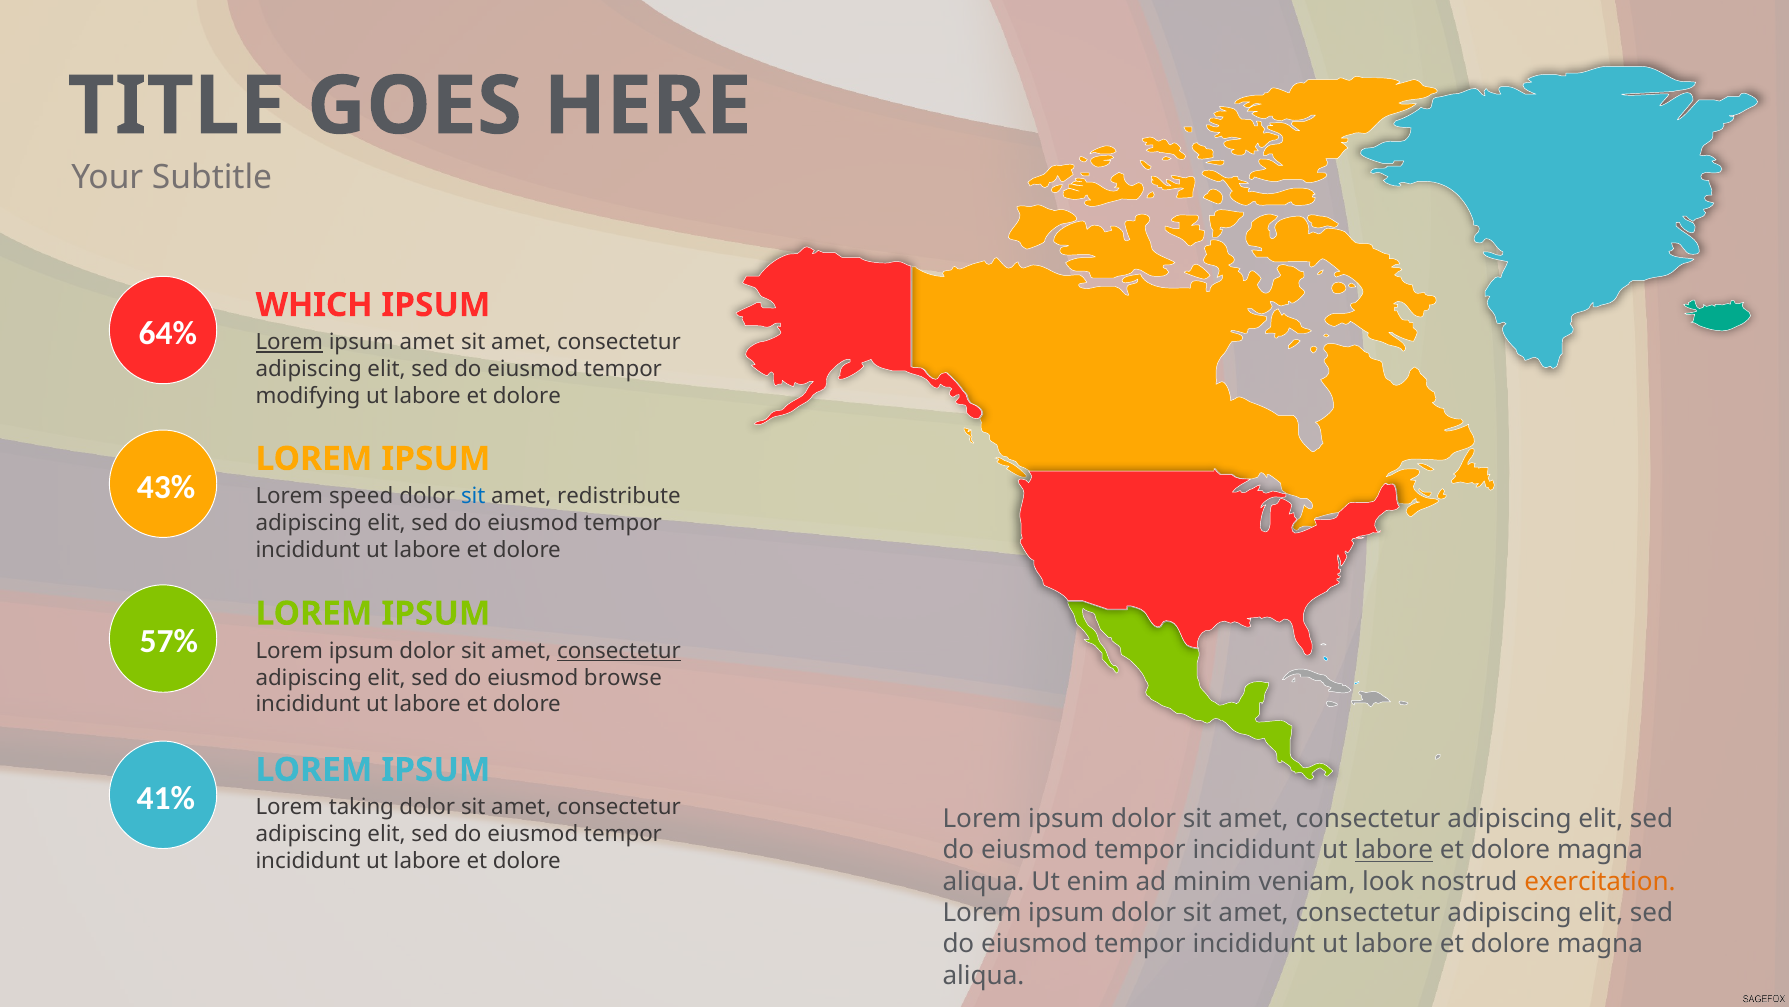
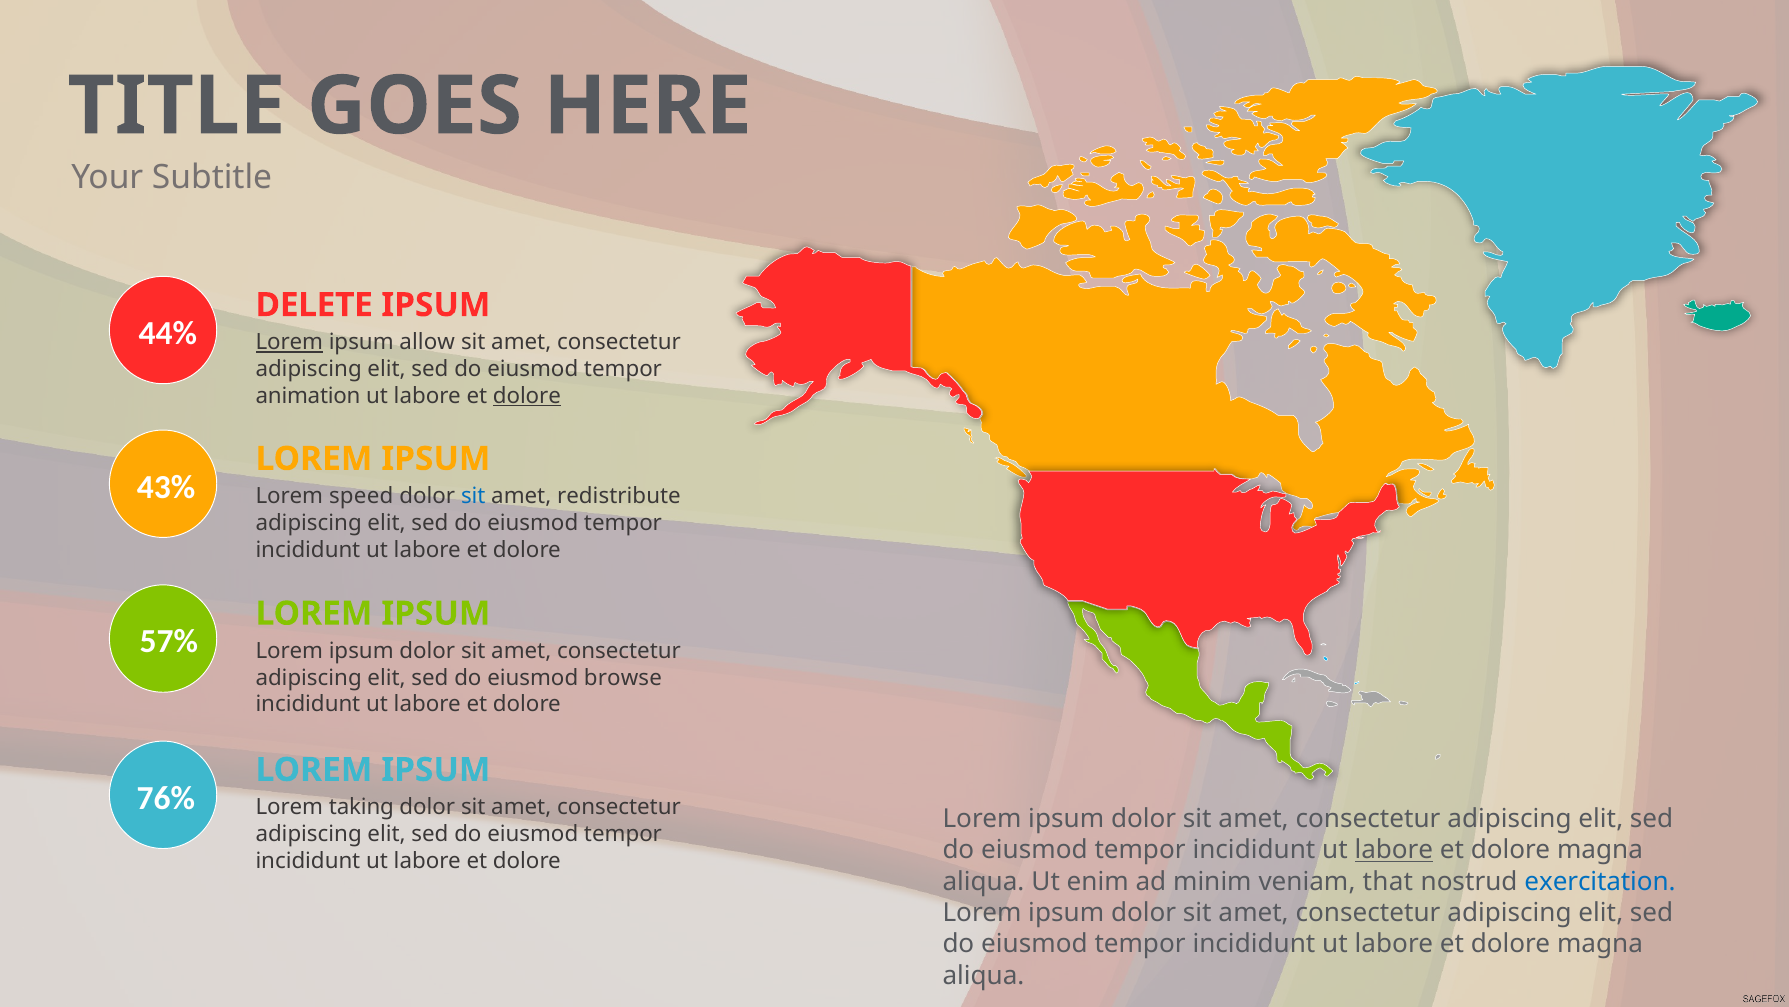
WHICH: WHICH -> DELETE
64%: 64% -> 44%
ipsum amet: amet -> allow
modifying: modifying -> animation
dolore at (527, 396) underline: none -> present
consectetur at (619, 650) underline: present -> none
41%: 41% -> 76%
look: look -> that
exercitation colour: orange -> blue
